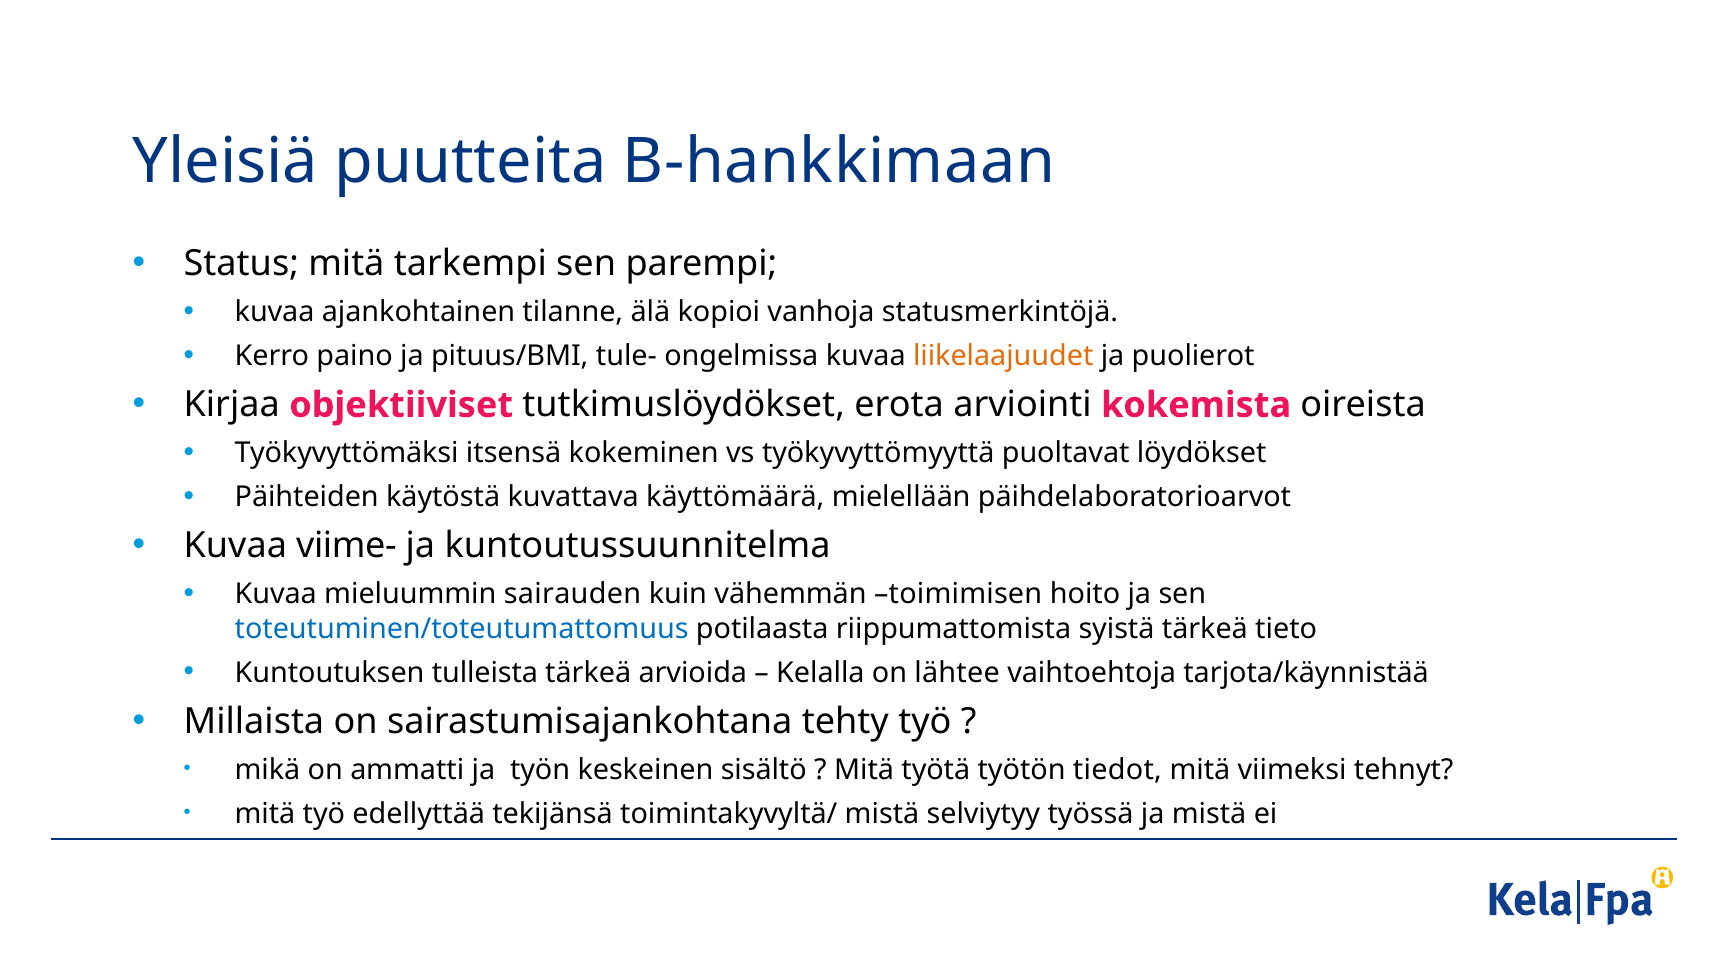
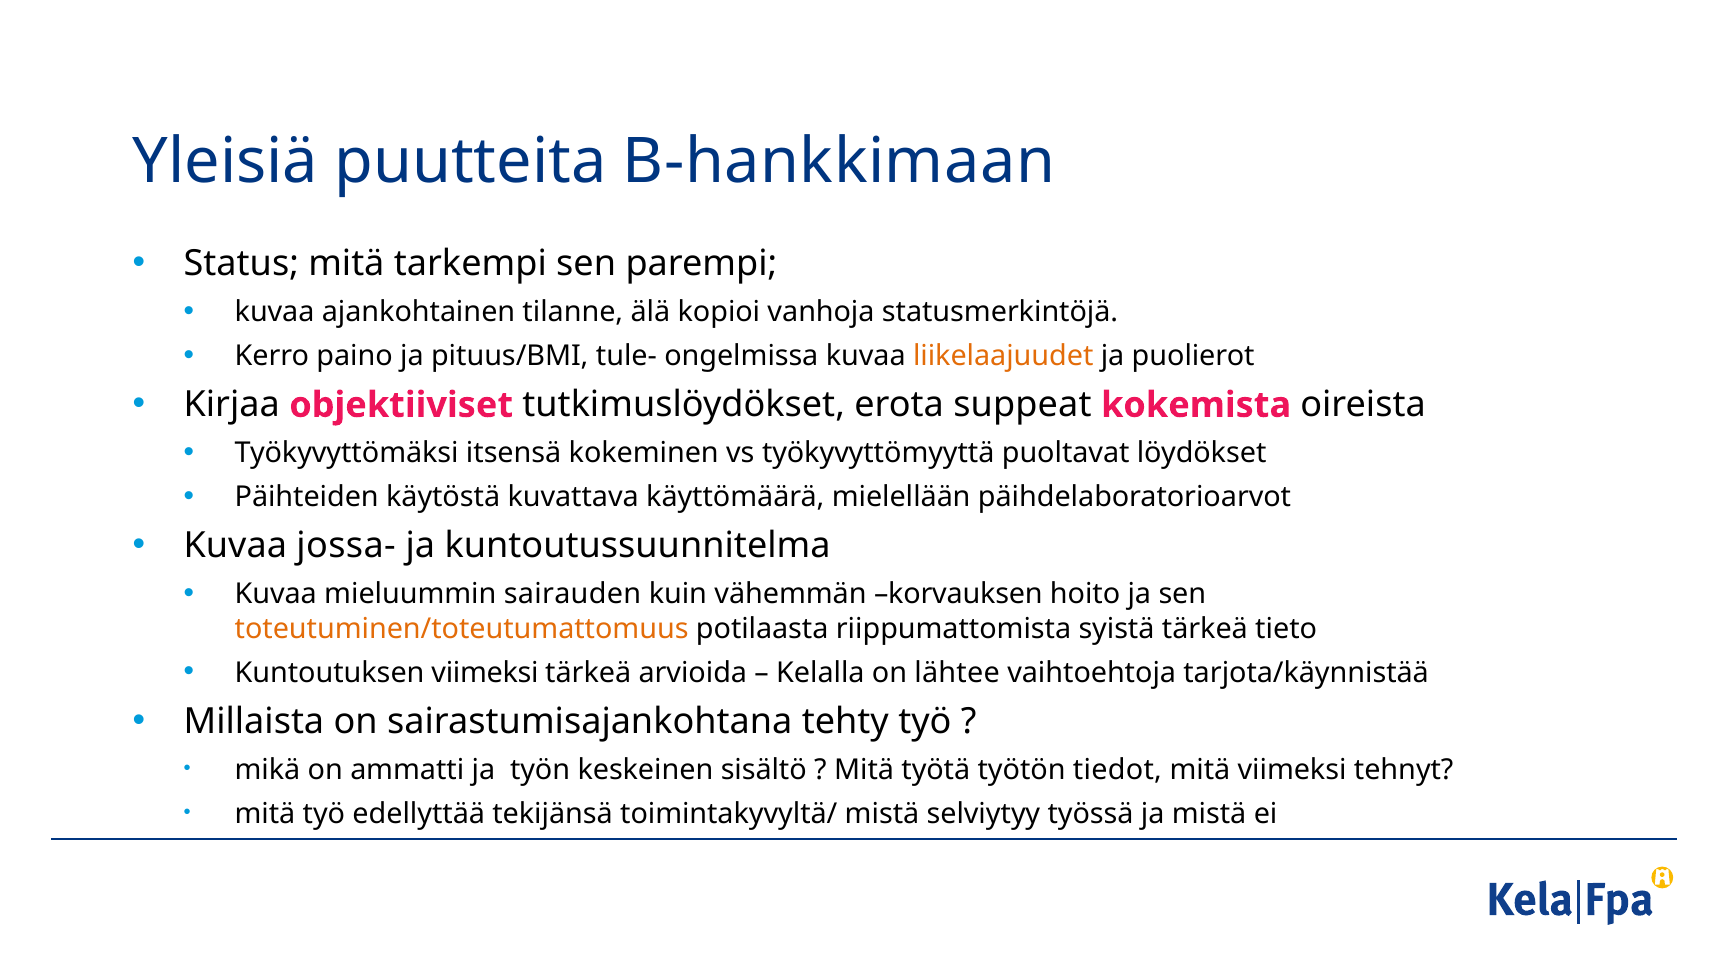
arviointi: arviointi -> suppeat
viime-: viime- -> jossa-
toimimisen: toimimisen -> korvauksen
toteutuminen/toteutumattomuus colour: blue -> orange
Kuntoutuksen tulleista: tulleista -> viimeksi
